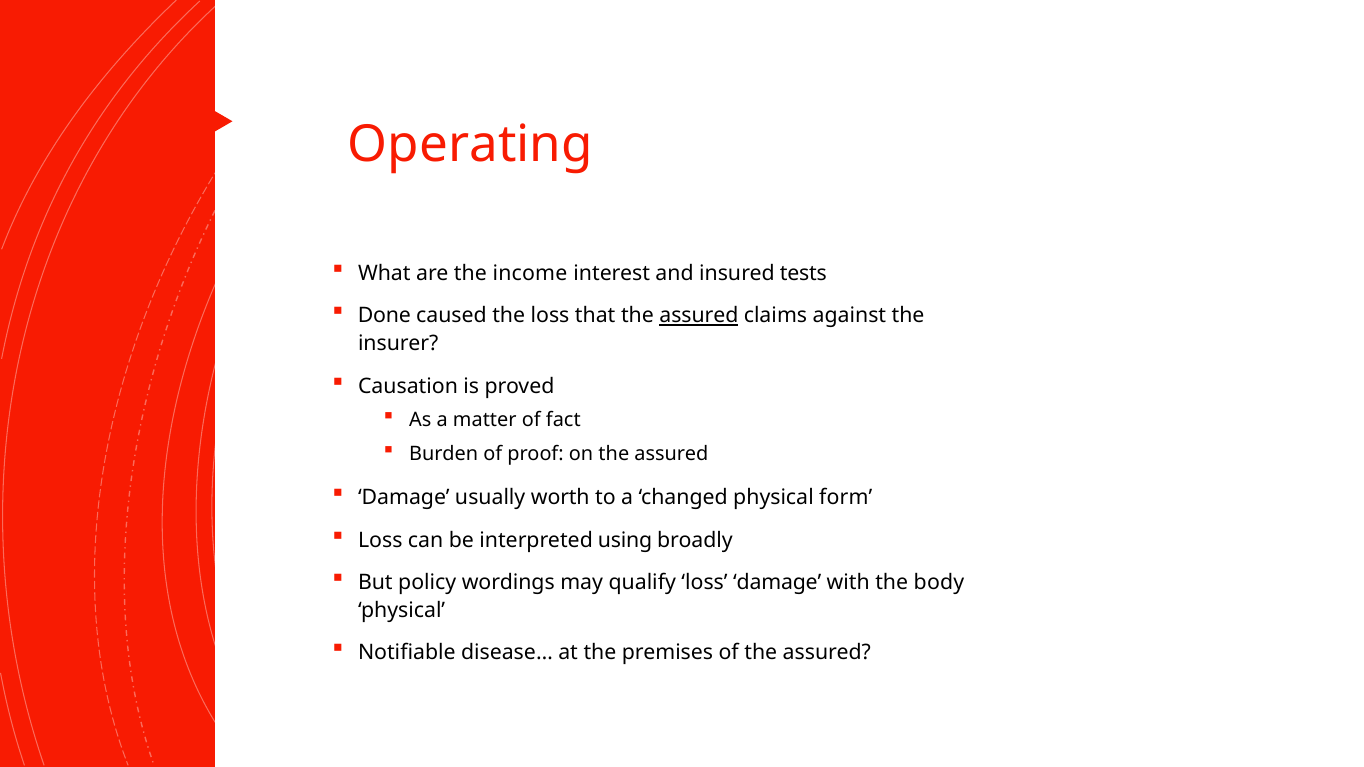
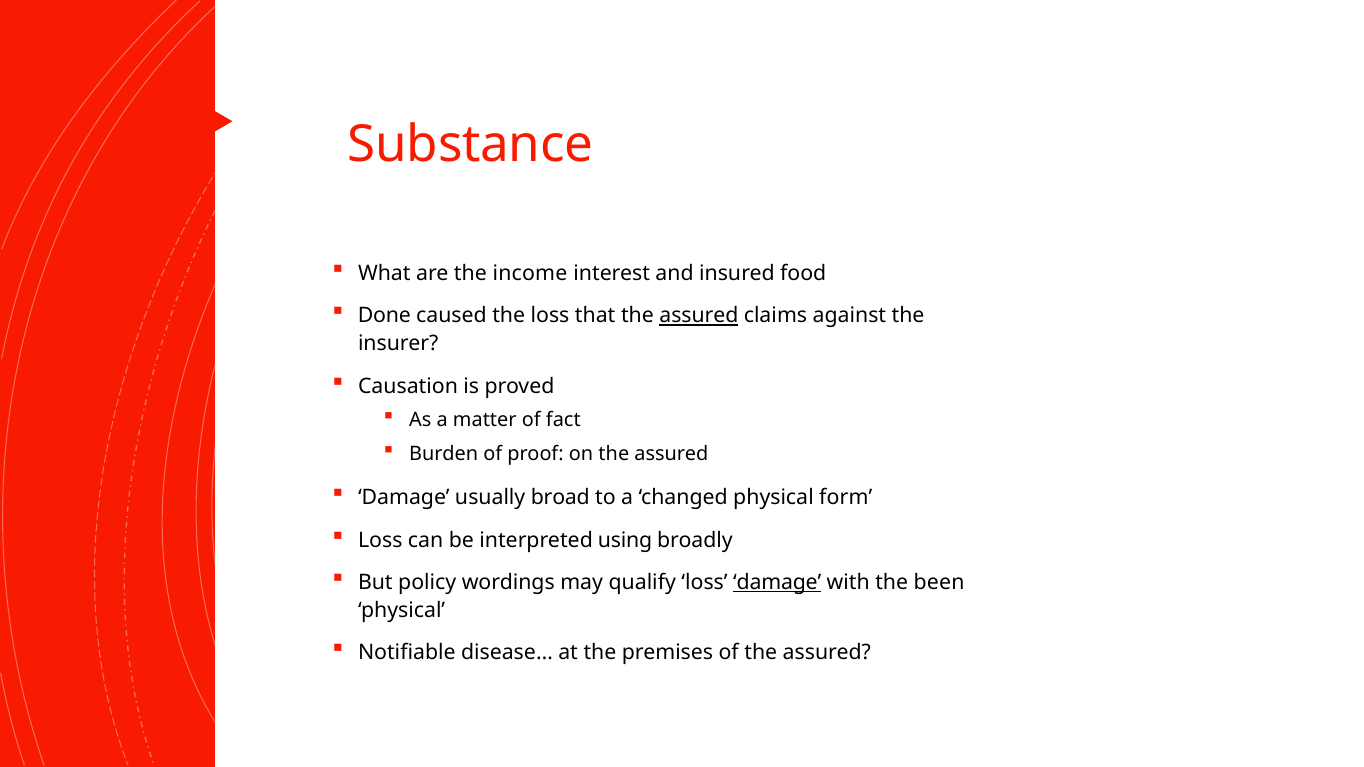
Operating: Operating -> Substance
tests: tests -> food
worth: worth -> broad
damage at (777, 583) underline: none -> present
body: body -> been
